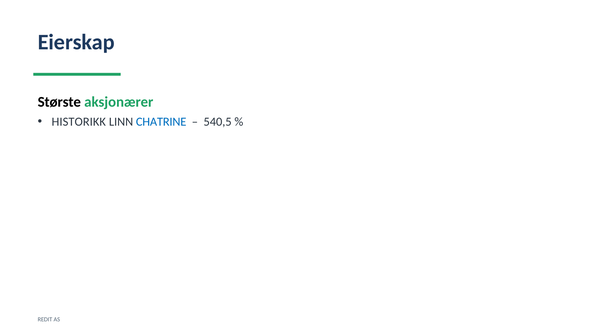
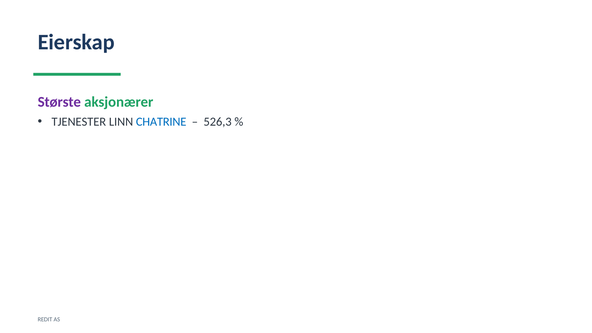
Største colour: black -> purple
HISTORIKK: HISTORIKK -> TJENESTER
540,5: 540,5 -> 526,3
